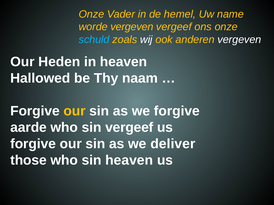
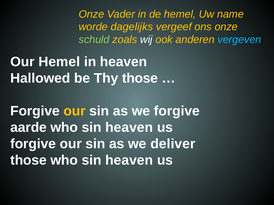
worde vergeven: vergeven -> dagelijks
schuld colour: light blue -> light green
vergeven at (239, 40) colour: white -> light blue
Our Heden: Heden -> Hemel
Thy naam: naam -> those
vergeef at (129, 128): vergeef -> heaven
